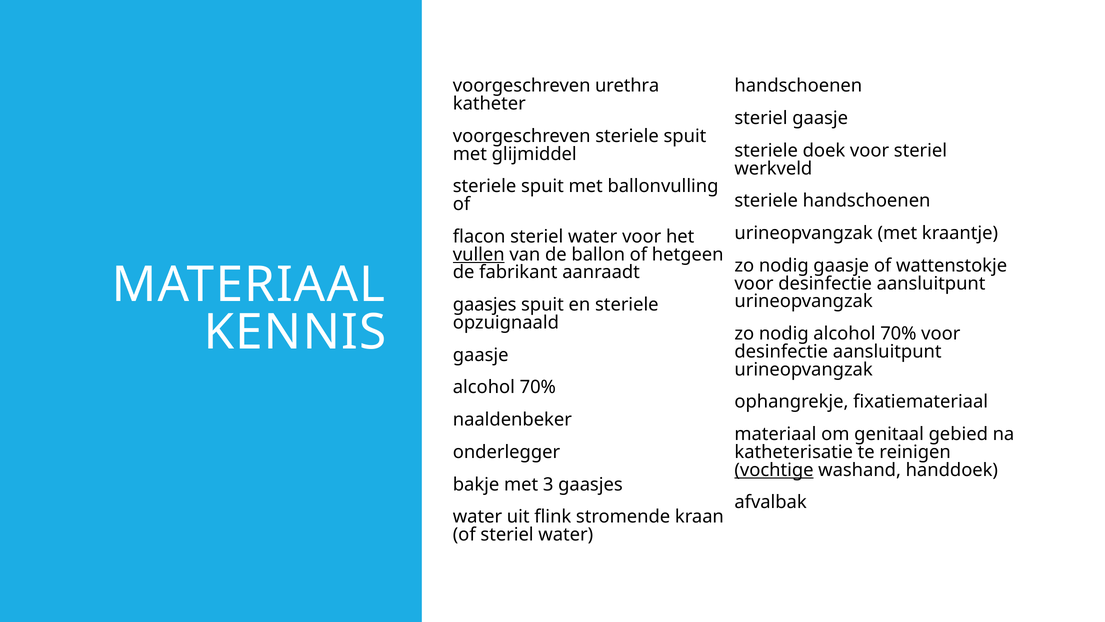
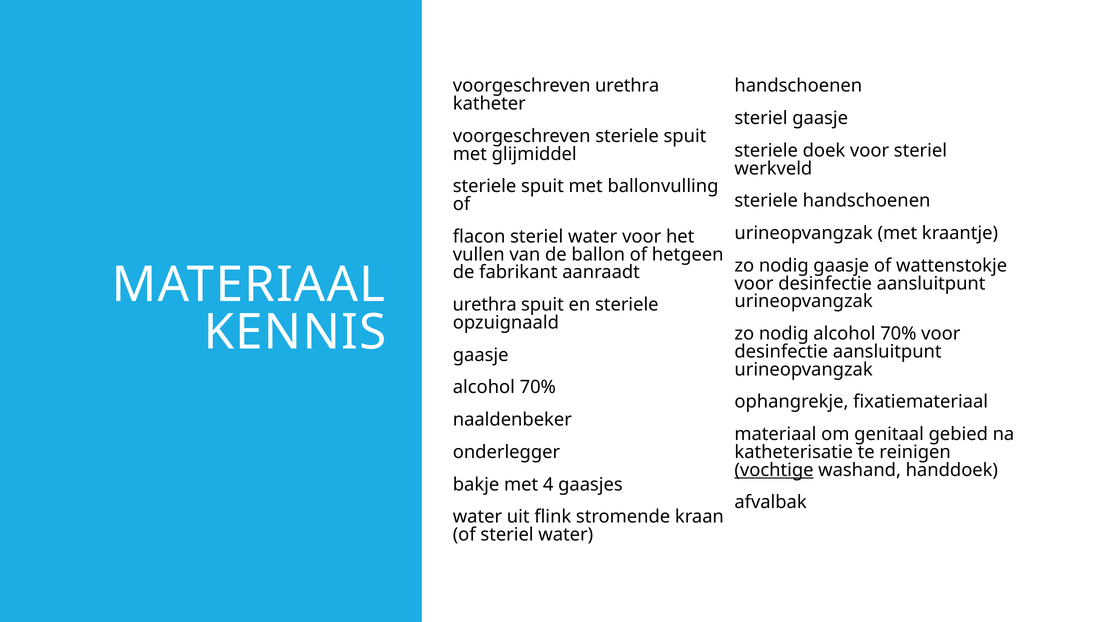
vullen underline: present -> none
gaasjes at (485, 305): gaasjes -> urethra
3: 3 -> 4
